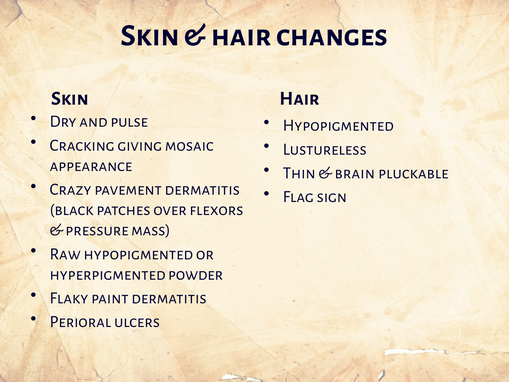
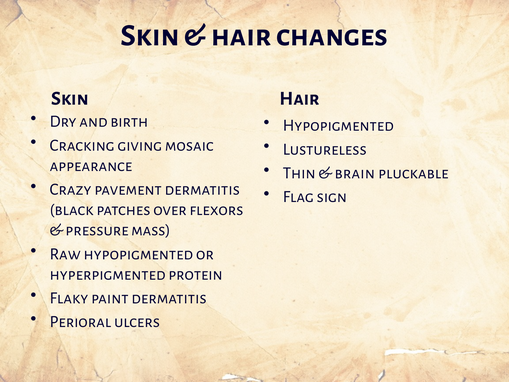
pulse: pulse -> birth
powder: powder -> protein
